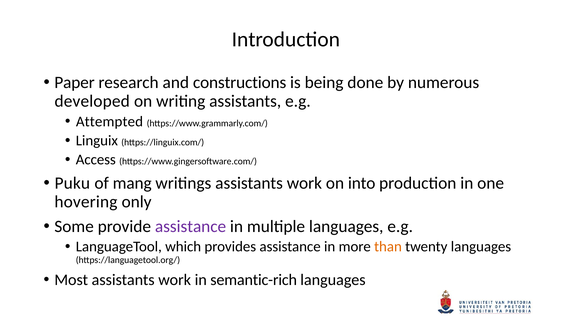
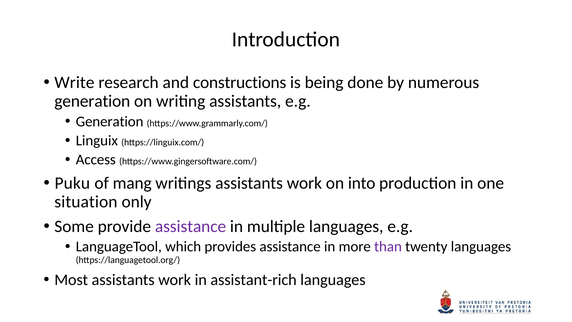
Paper: Paper -> Write
developed at (92, 101): developed -> generation
Attempted at (109, 121): Attempted -> Generation
hovering: hovering -> situation
than colour: orange -> purple
semantic-rich: semantic-rich -> assistant-rich
